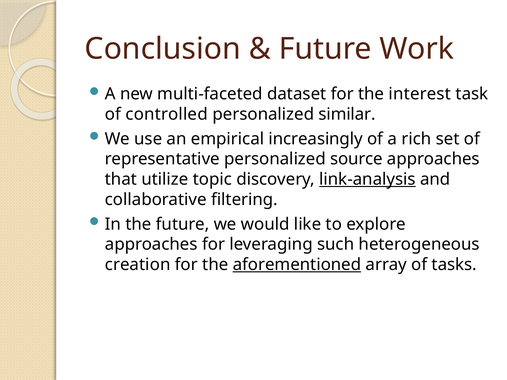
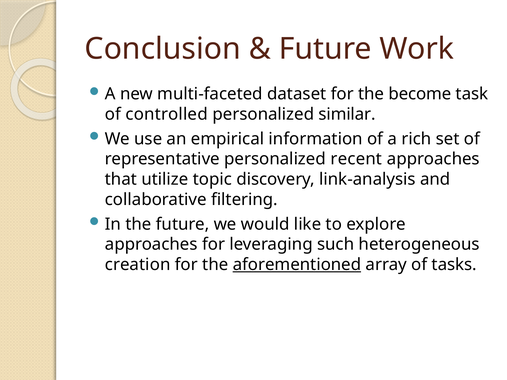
interest: interest -> become
increasingly: increasingly -> information
source: source -> recent
link-analysis underline: present -> none
